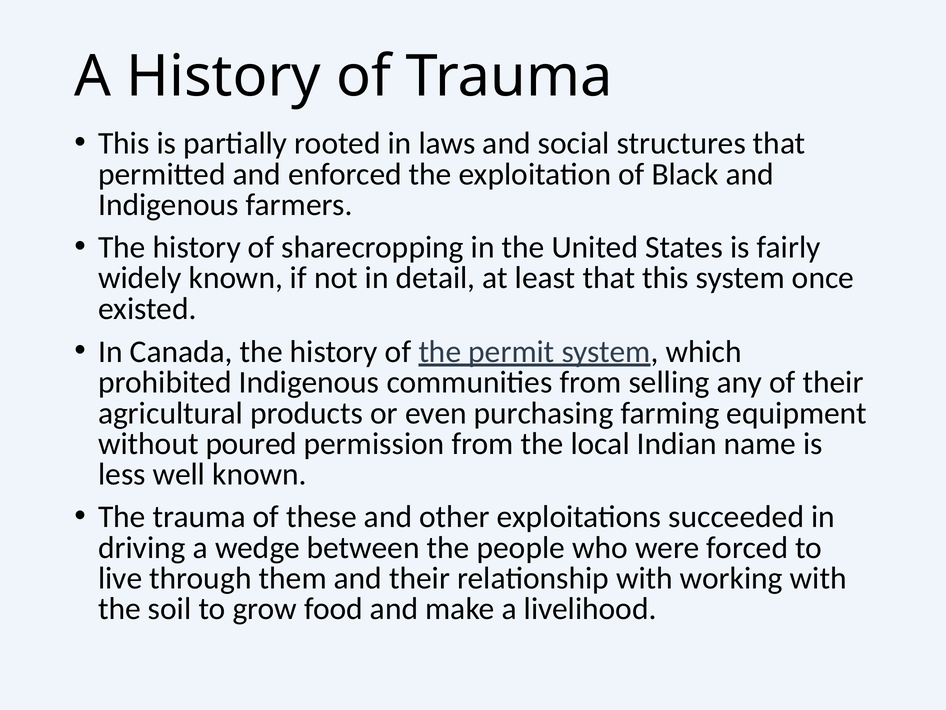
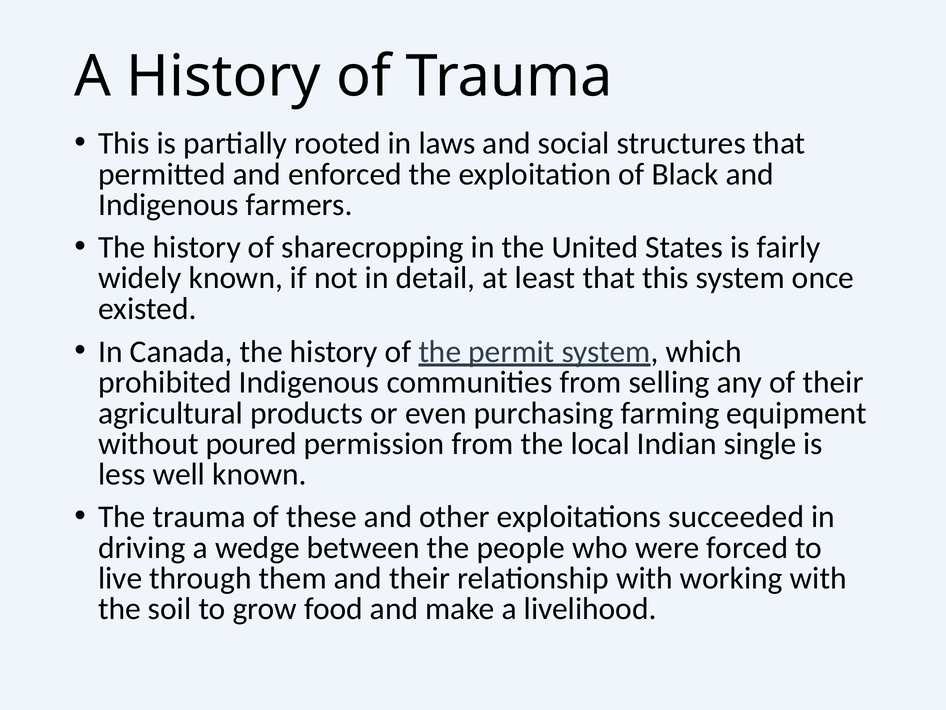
name: name -> single
